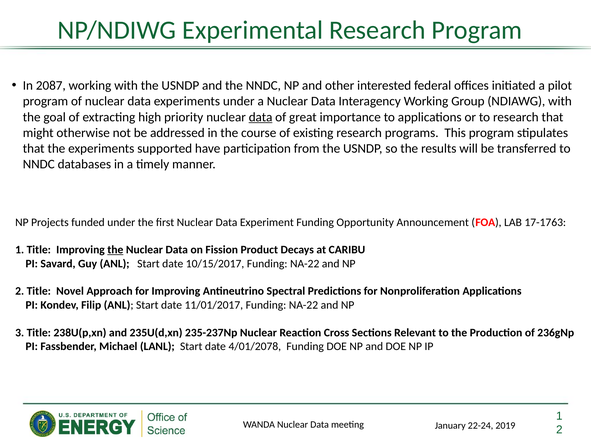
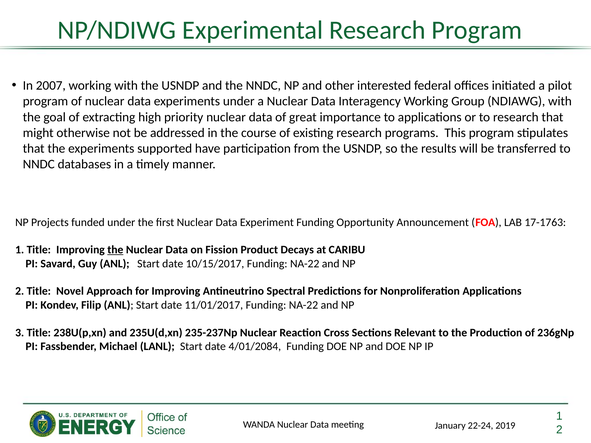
2087: 2087 -> 2007
data at (261, 117) underline: present -> none
4/01/2078: 4/01/2078 -> 4/01/2084
